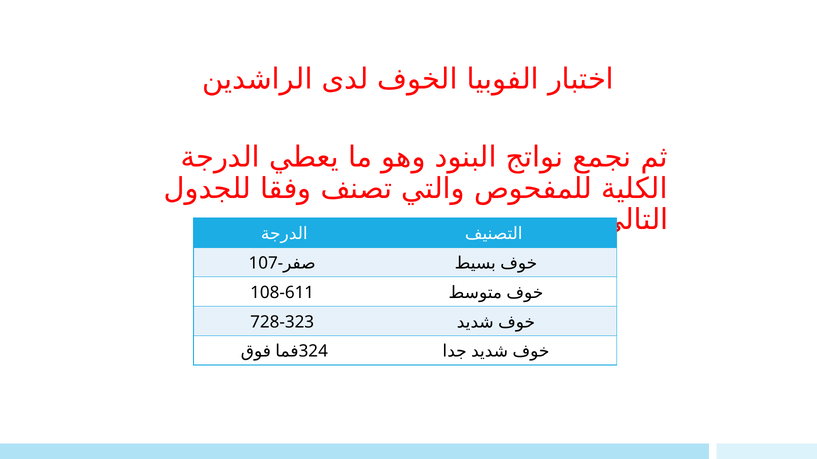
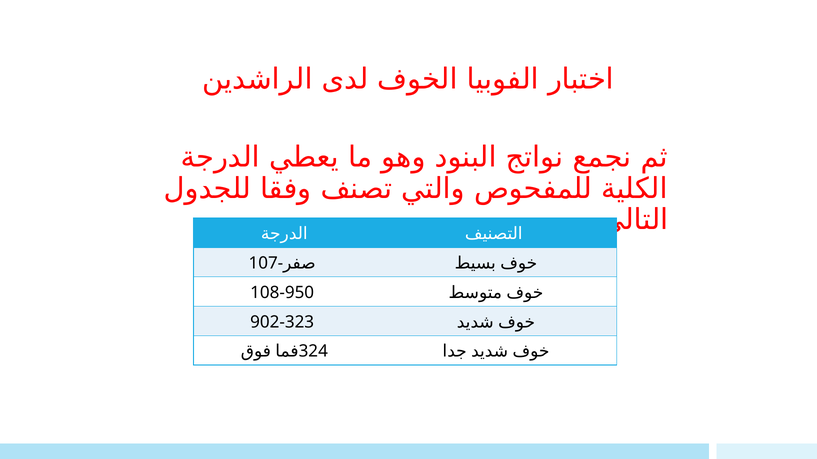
108-611: 108-611 -> 108-950
728-323: 728-323 -> 902-323
